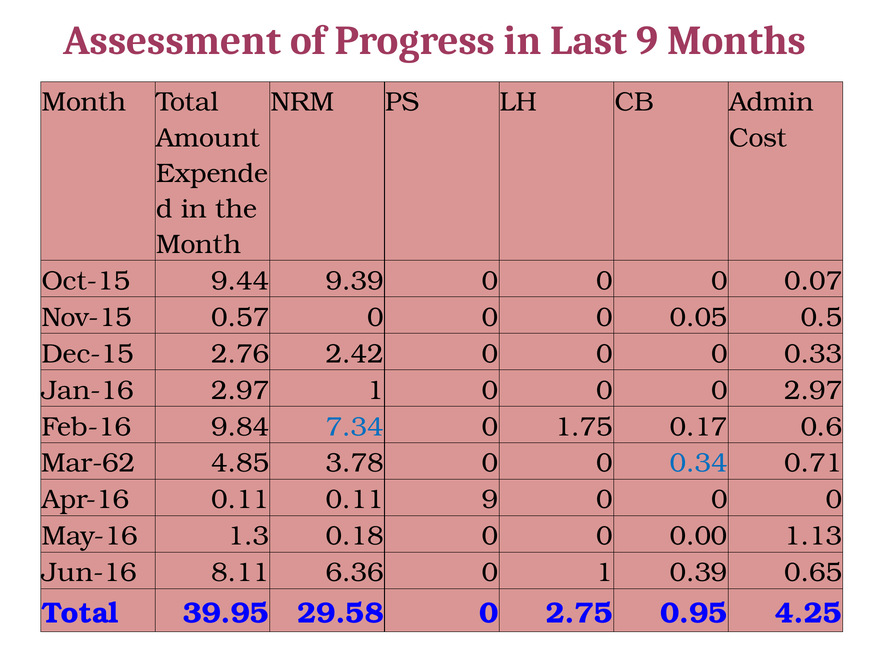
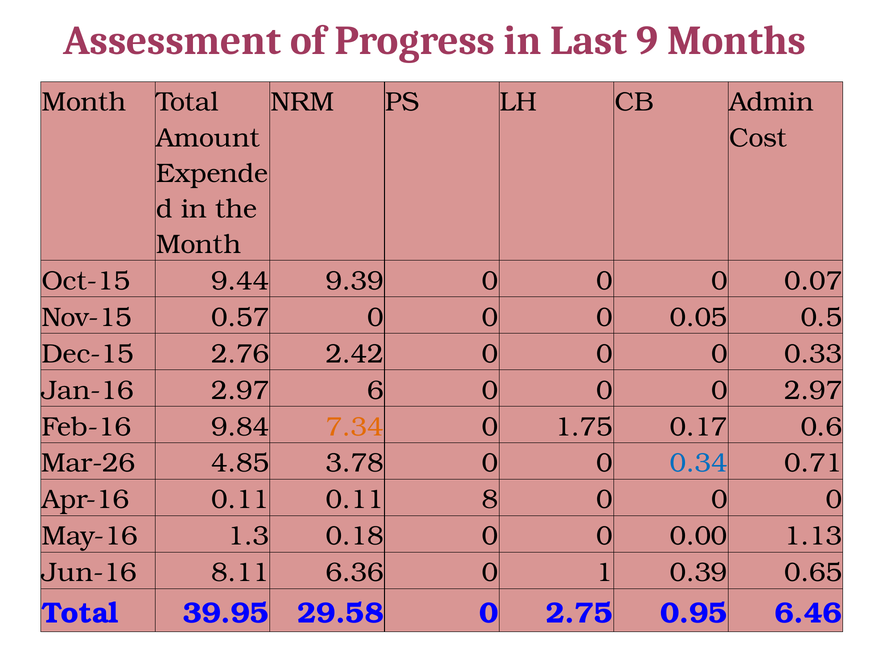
2.97 1: 1 -> 6
7.34 colour: blue -> orange
Mar-62: Mar-62 -> Mar-26
0.11 9: 9 -> 8
4.25: 4.25 -> 6.46
